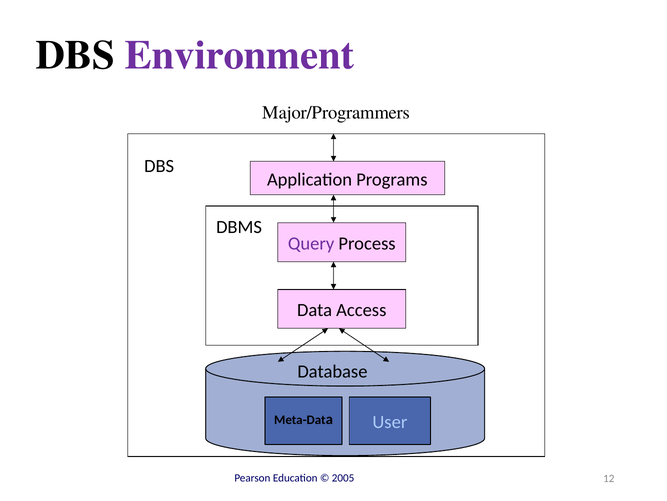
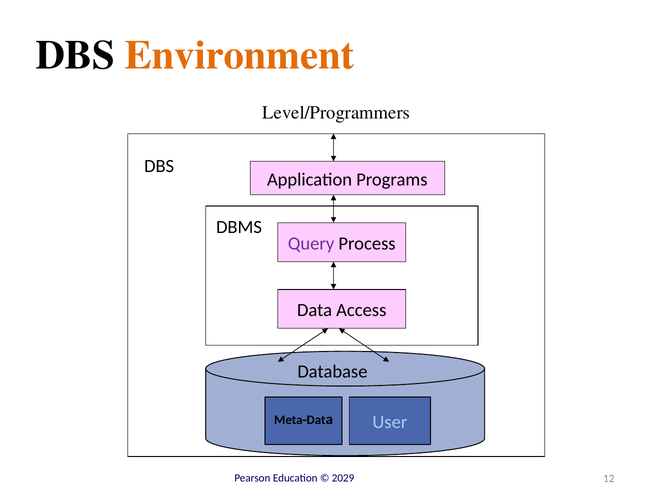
Environment colour: purple -> orange
Major/Programmers: Major/Programmers -> Level/Programmers
2005: 2005 -> 2029
